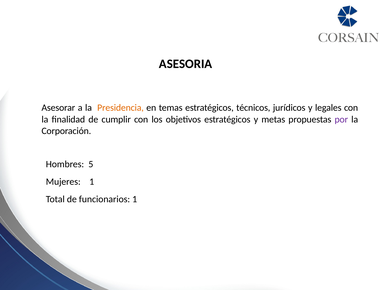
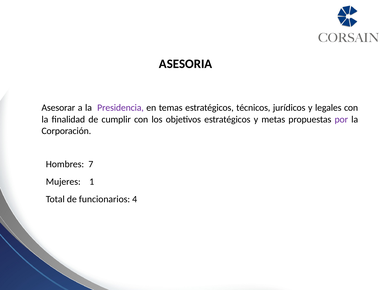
Presidencia colour: orange -> purple
5: 5 -> 7
funcionarios 1: 1 -> 4
